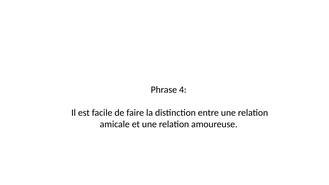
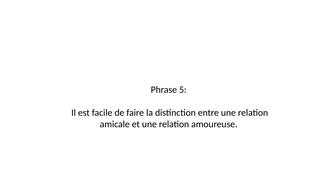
4: 4 -> 5
